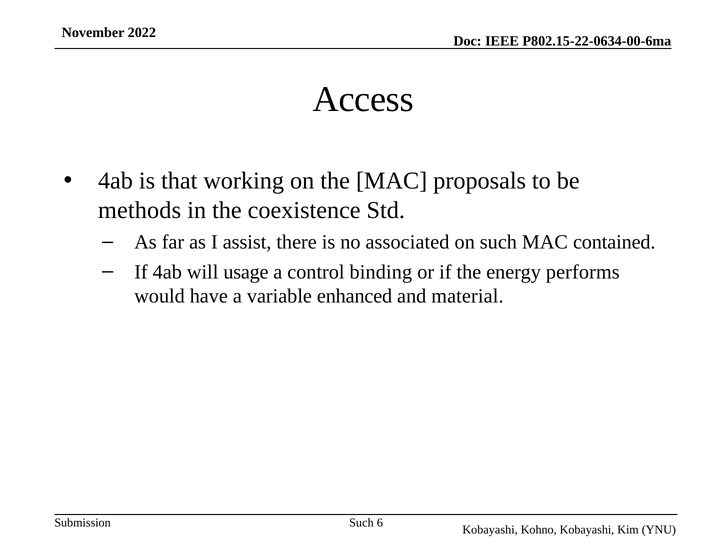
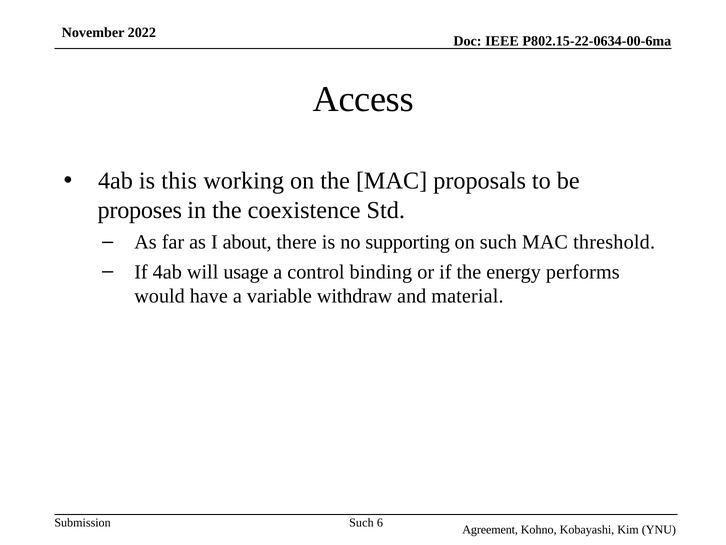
that: that -> this
methods: methods -> proposes
assist: assist -> about
associated: associated -> supporting
contained: contained -> threshold
enhanced: enhanced -> withdraw
Kobayashi at (490, 529): Kobayashi -> Agreement
